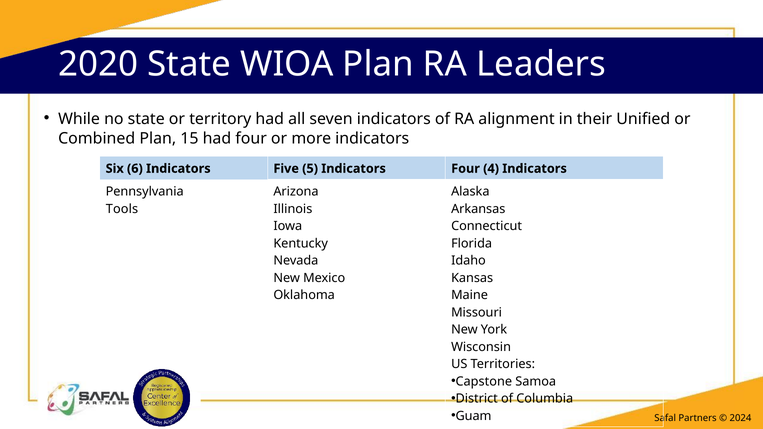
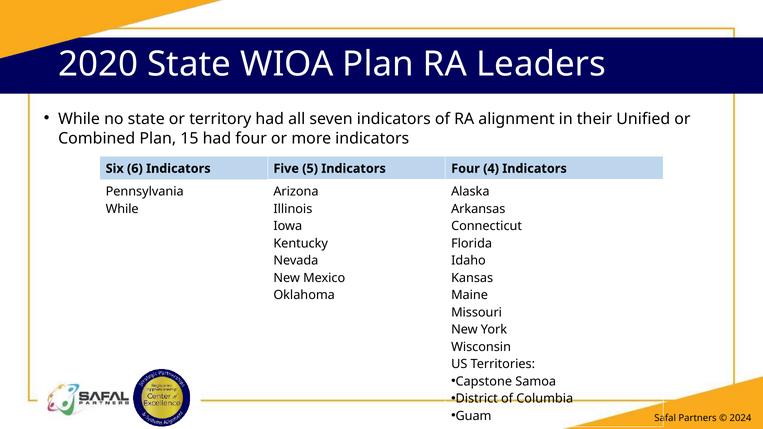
Tools at (122, 209): Tools -> While
